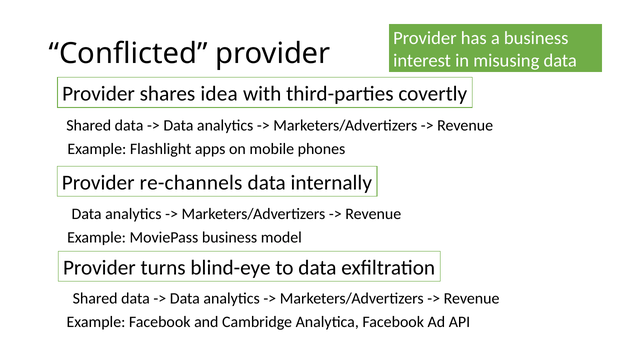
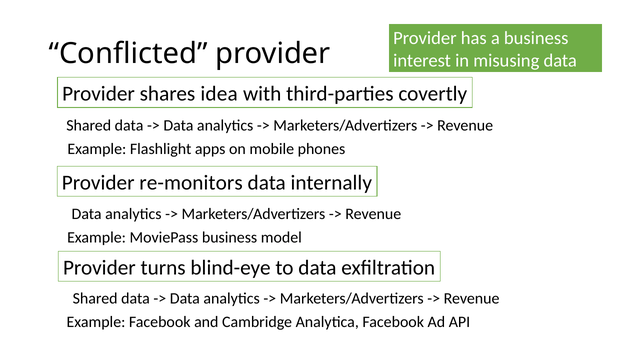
re-channels: re-channels -> re-monitors
